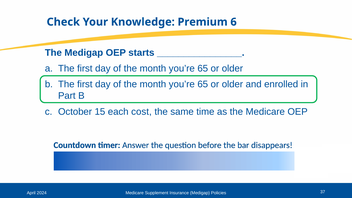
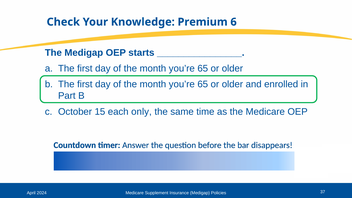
cost: cost -> only
